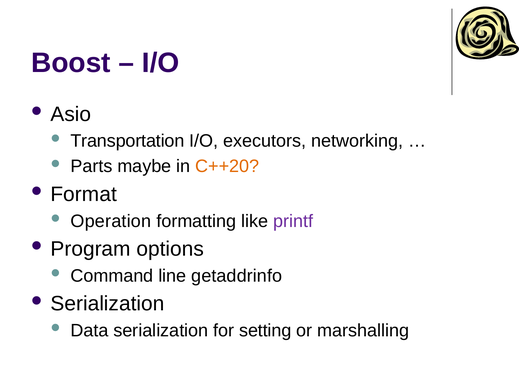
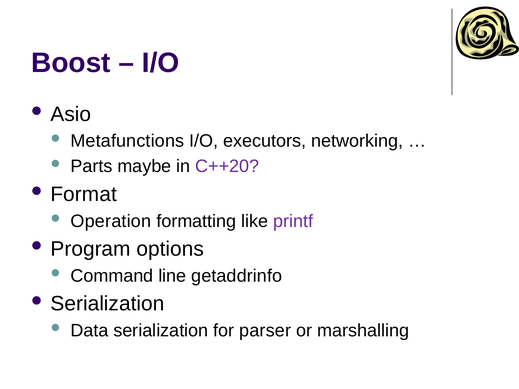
Transportation: Transportation -> Metafunctions
C++20 colour: orange -> purple
setting: setting -> parser
